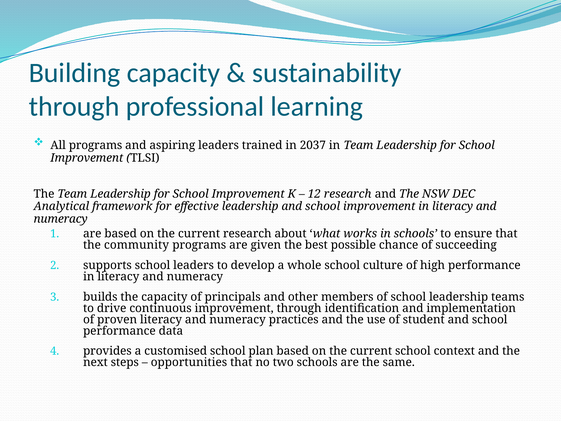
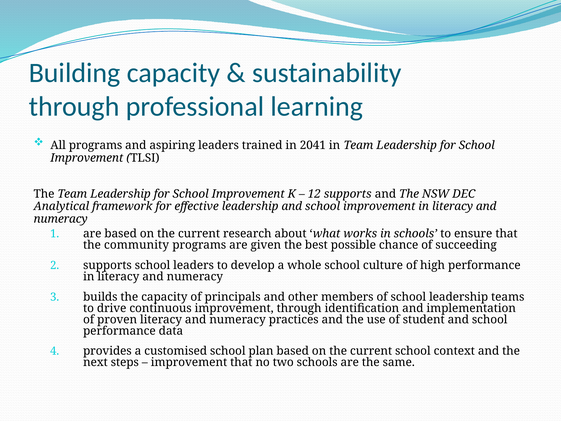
2037: 2037 -> 2041
12 research: research -> supports
opportunities at (189, 362): opportunities -> improvement
